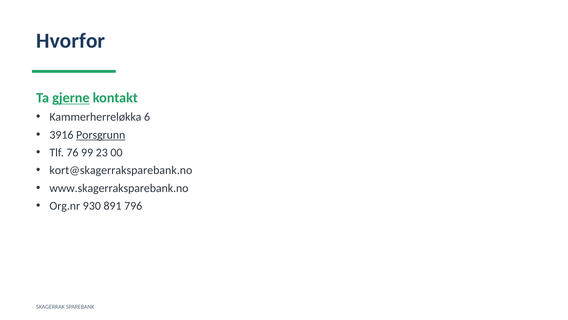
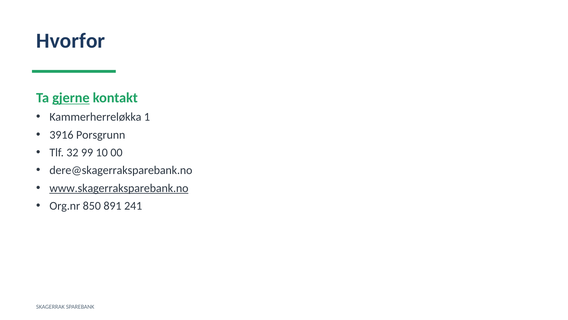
6: 6 -> 1
Porsgrunn underline: present -> none
76: 76 -> 32
23: 23 -> 10
kort@skagerraksparebank.no: kort@skagerraksparebank.no -> dere@skagerraksparebank.no
www.skagerraksparebank.no underline: none -> present
930: 930 -> 850
796: 796 -> 241
